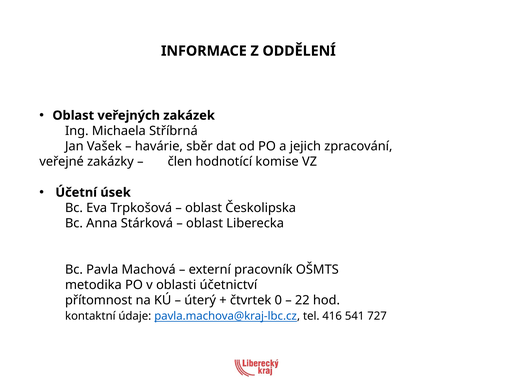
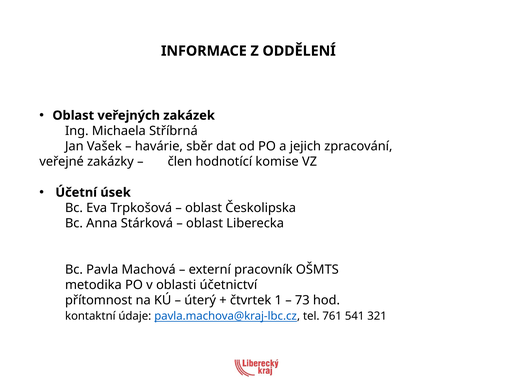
0: 0 -> 1
22: 22 -> 73
416: 416 -> 761
727: 727 -> 321
